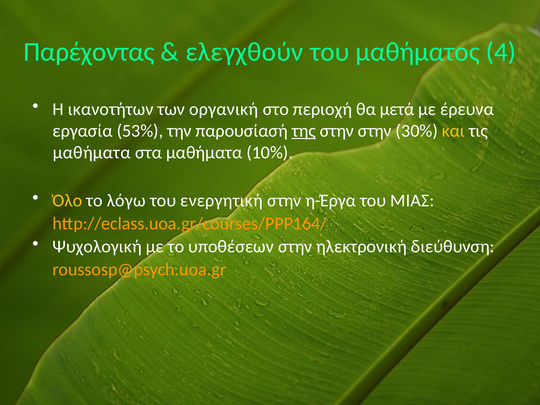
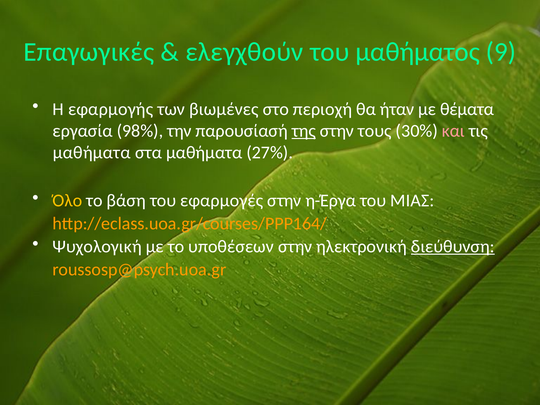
Παρέχοντας: Παρέχοντας -> Επαγωγικές
4: 4 -> 9
ικανοτήτων: ικανοτήτων -> εφαρμογής
οργανική: οργανική -> βιωμένες
μετά: μετά -> ήταν
έρευνα: έρευνα -> θέματα
53%: 53% -> 98%
στην στην: στην -> τους
και colour: yellow -> pink
10%: 10% -> 27%
λόγω: λόγω -> βάση
ενεργητική: ενεργητική -> εφαρμογές
διεύθυνση underline: none -> present
